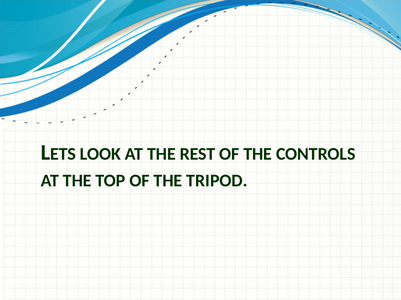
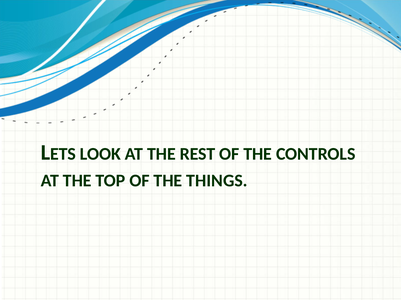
TRIPOD: TRIPOD -> THINGS
